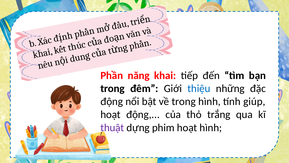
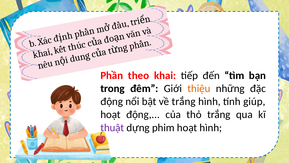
năng: năng -> theo
thiệu colour: blue -> orange
về trong: trong -> trắng
